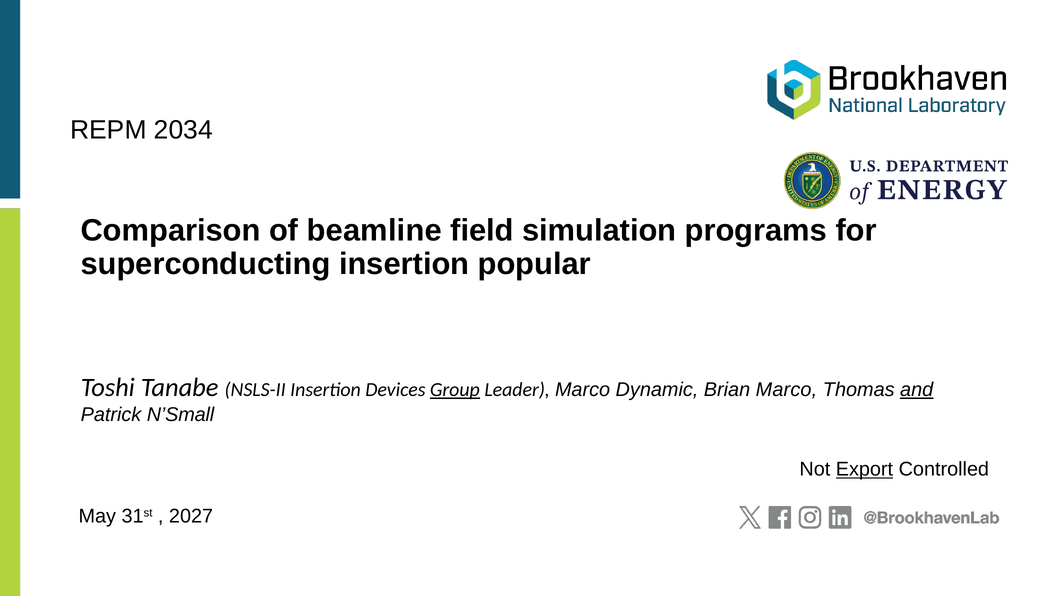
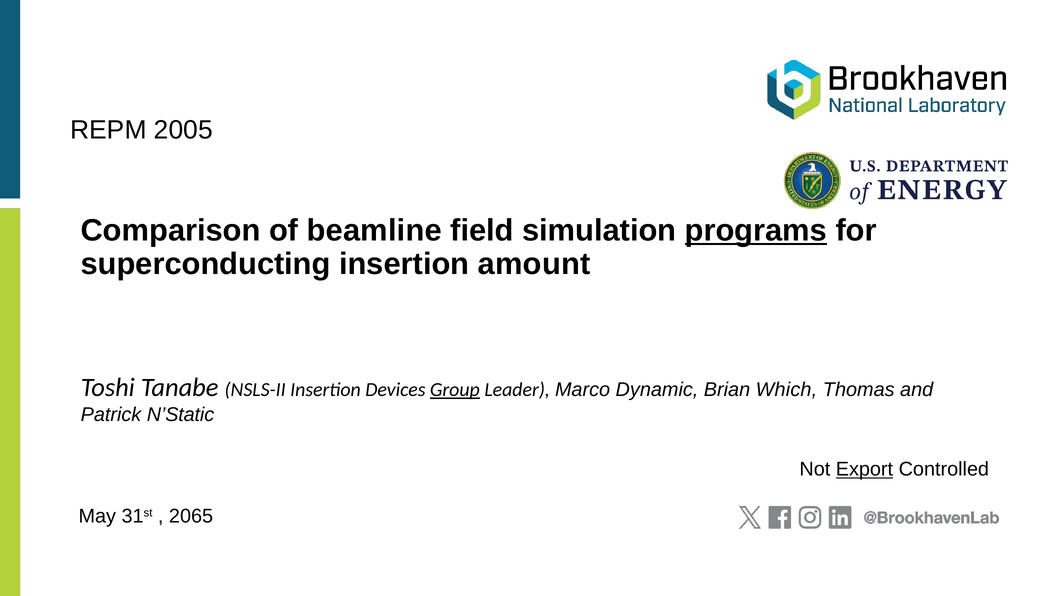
2034: 2034 -> 2005
programs underline: none -> present
popular: popular -> amount
Brian Marco: Marco -> Which
and underline: present -> none
N’Small: N’Small -> N’Static
2027: 2027 -> 2065
